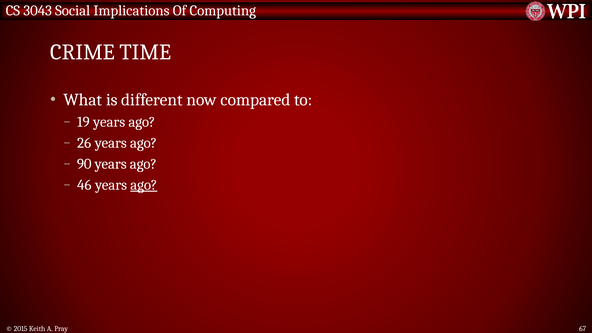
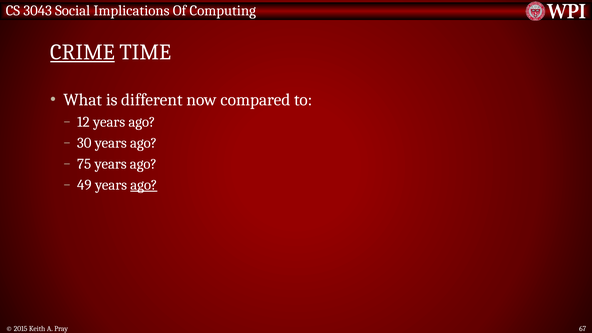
CRIME underline: none -> present
19: 19 -> 12
26: 26 -> 30
90: 90 -> 75
46: 46 -> 49
